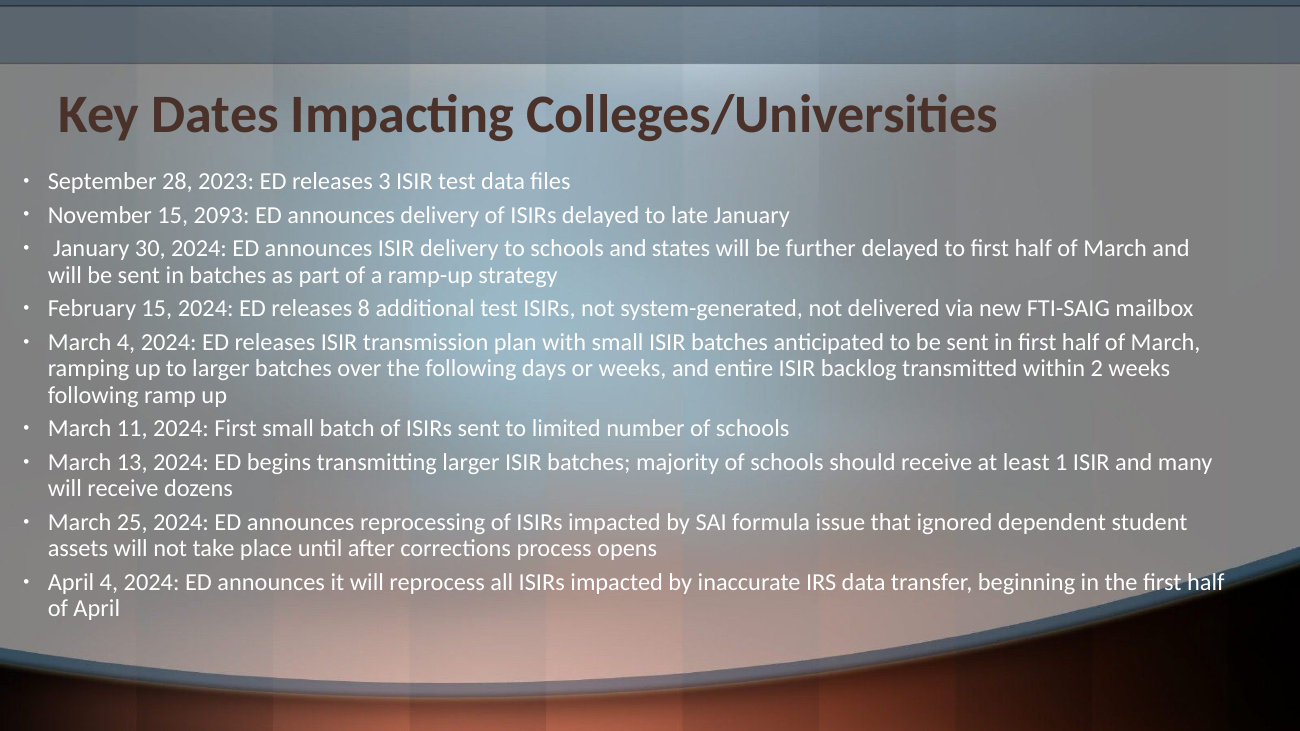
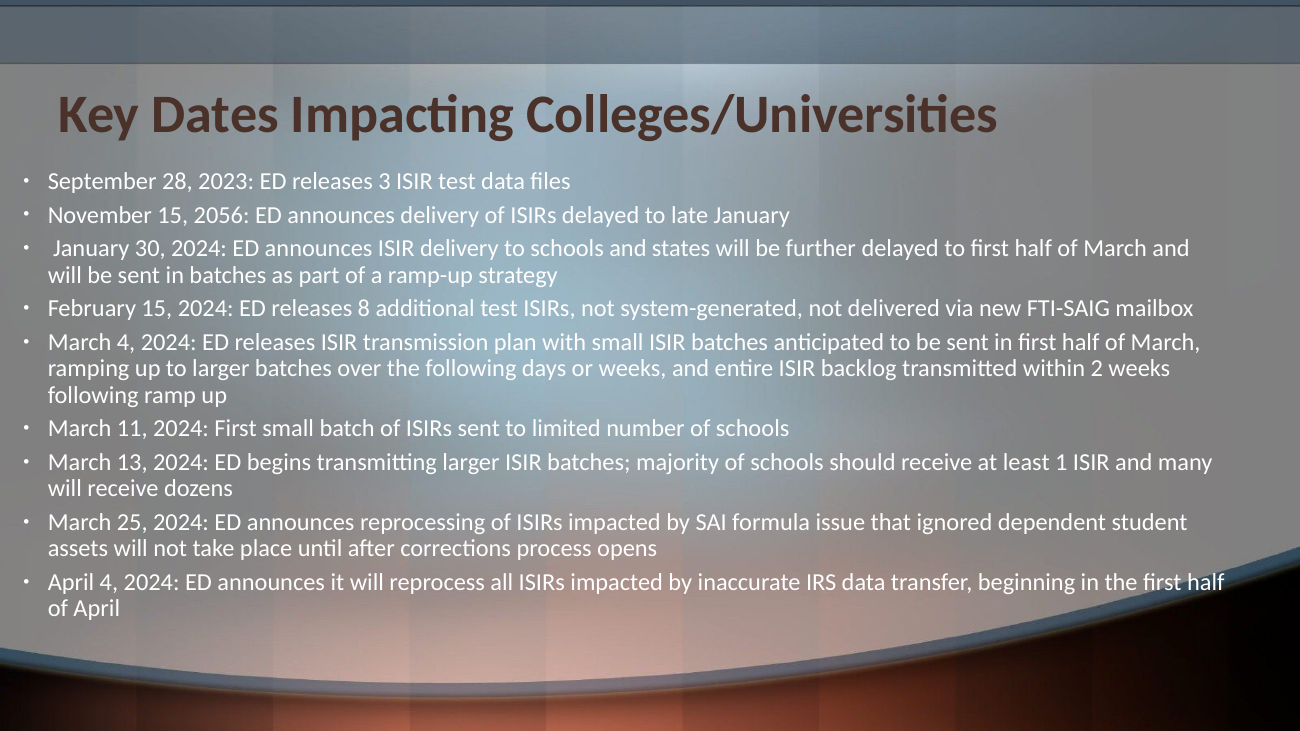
2093: 2093 -> 2056
